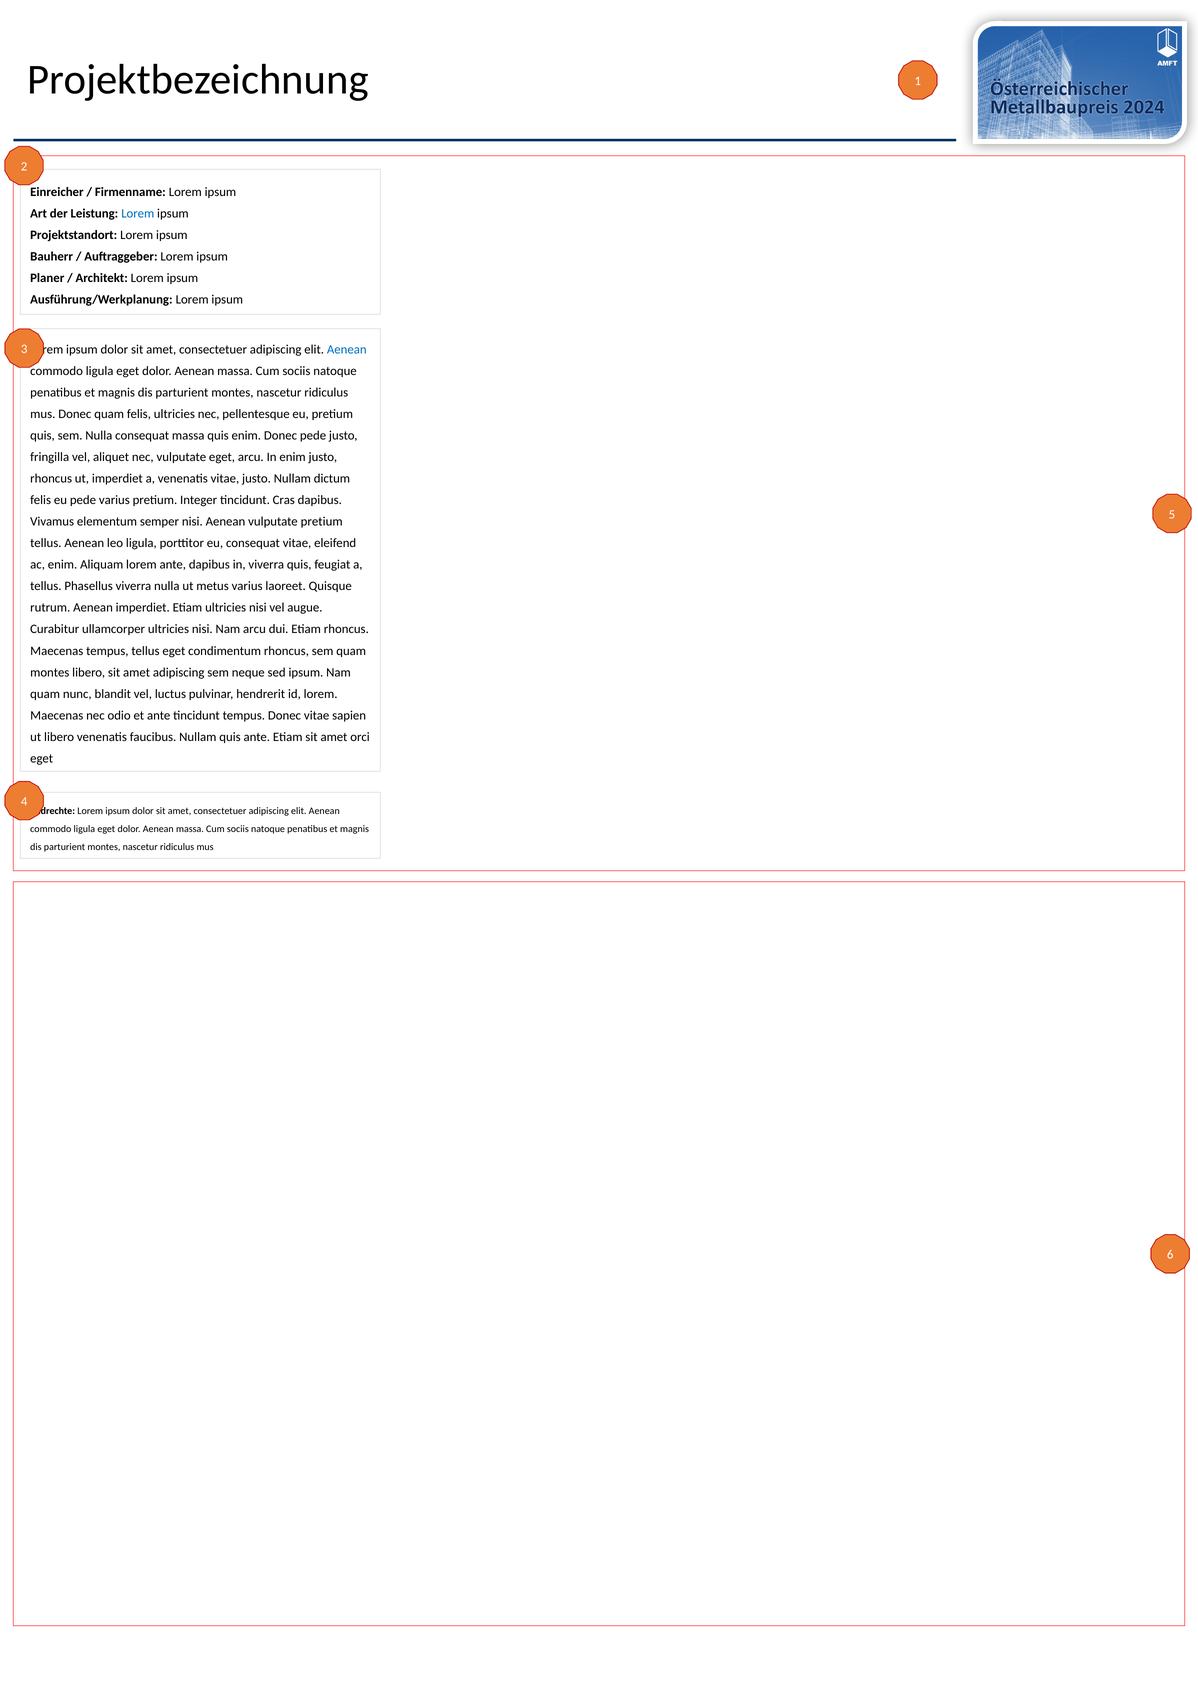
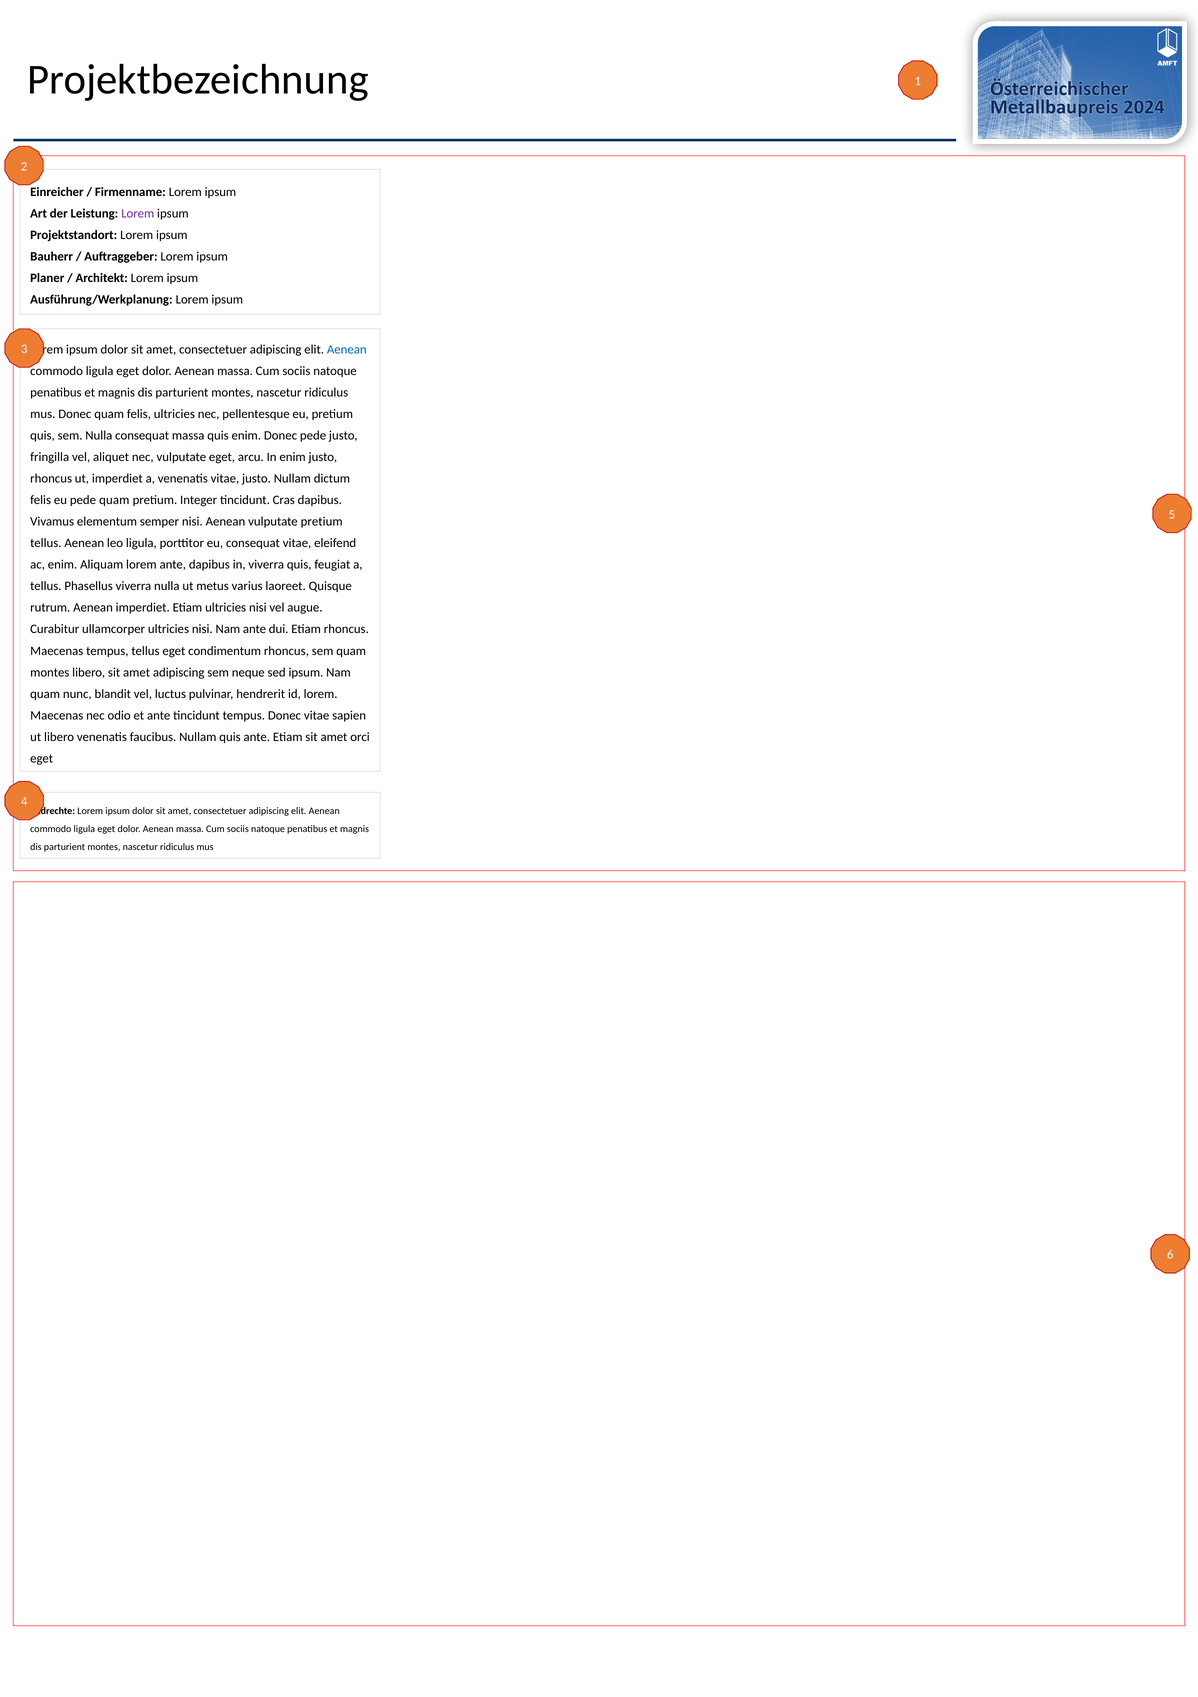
Lorem at (138, 213) colour: blue -> purple
pede varius: varius -> quam
Nam arcu: arcu -> ante
